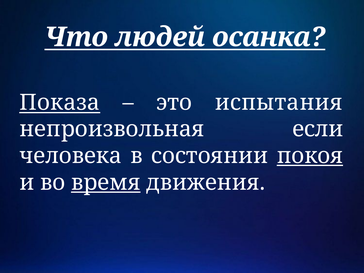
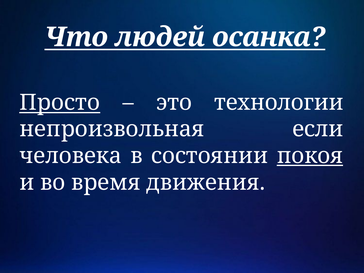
Показа: Показа -> Просто
испытания: испытания -> технологии
время underline: present -> none
